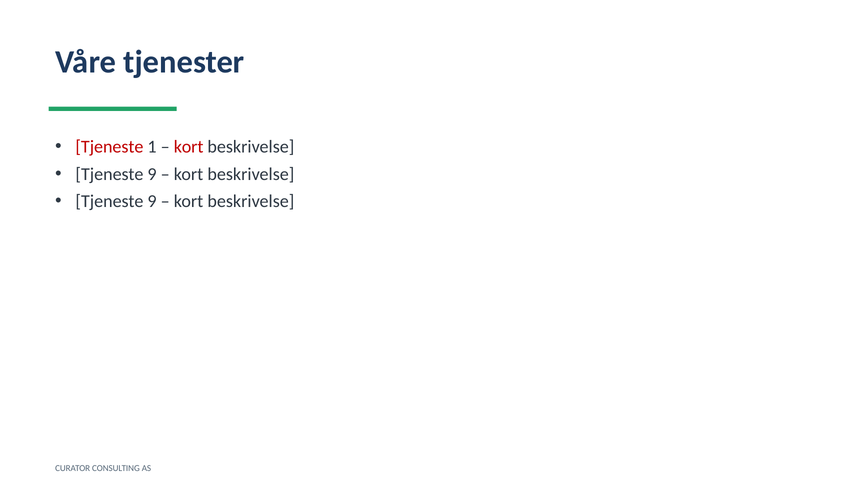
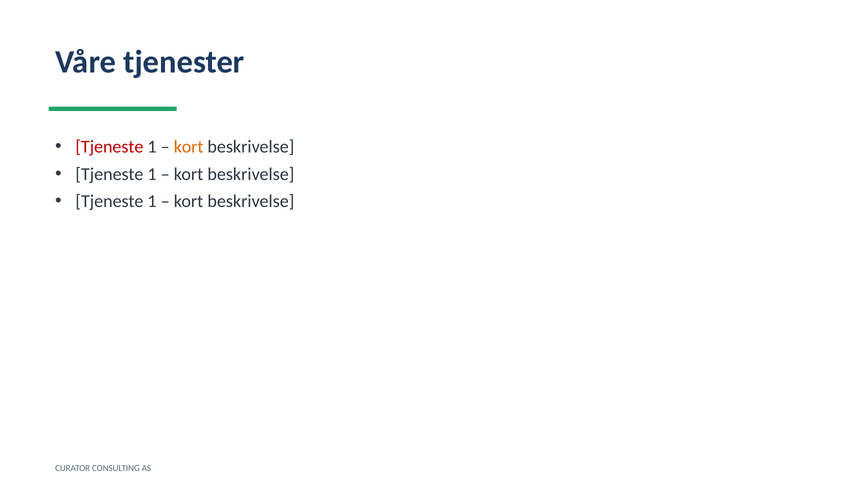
kort at (189, 147) colour: red -> orange
9 at (152, 174): 9 -> 1
9 at (152, 201): 9 -> 1
